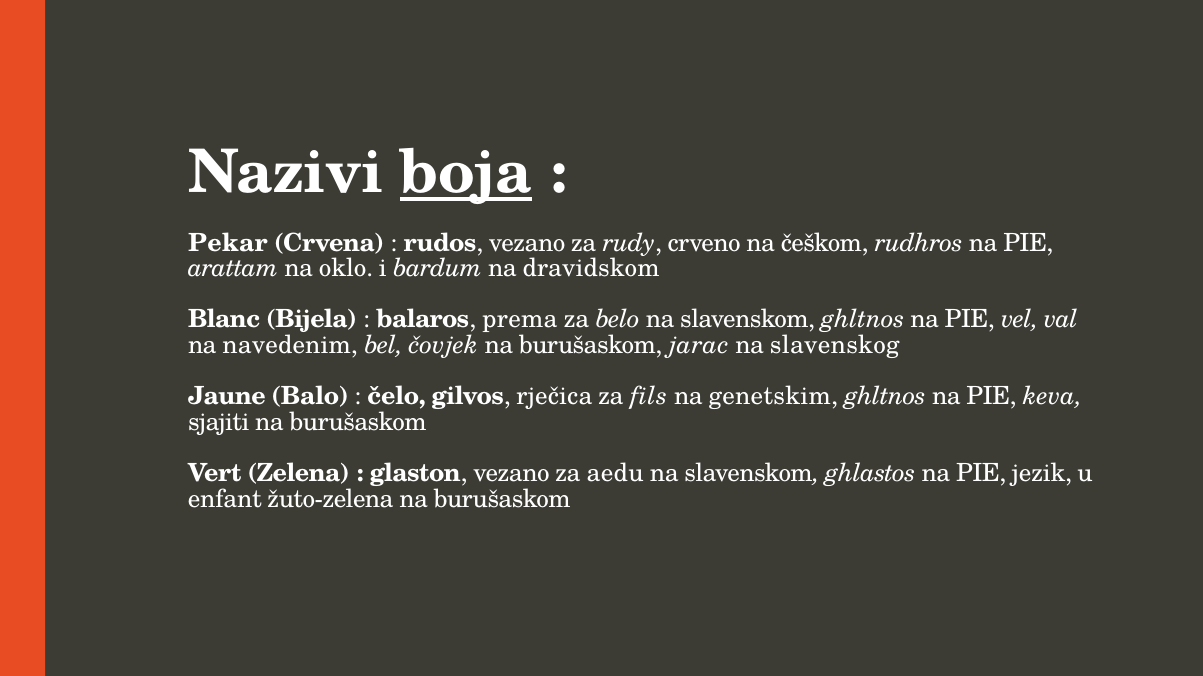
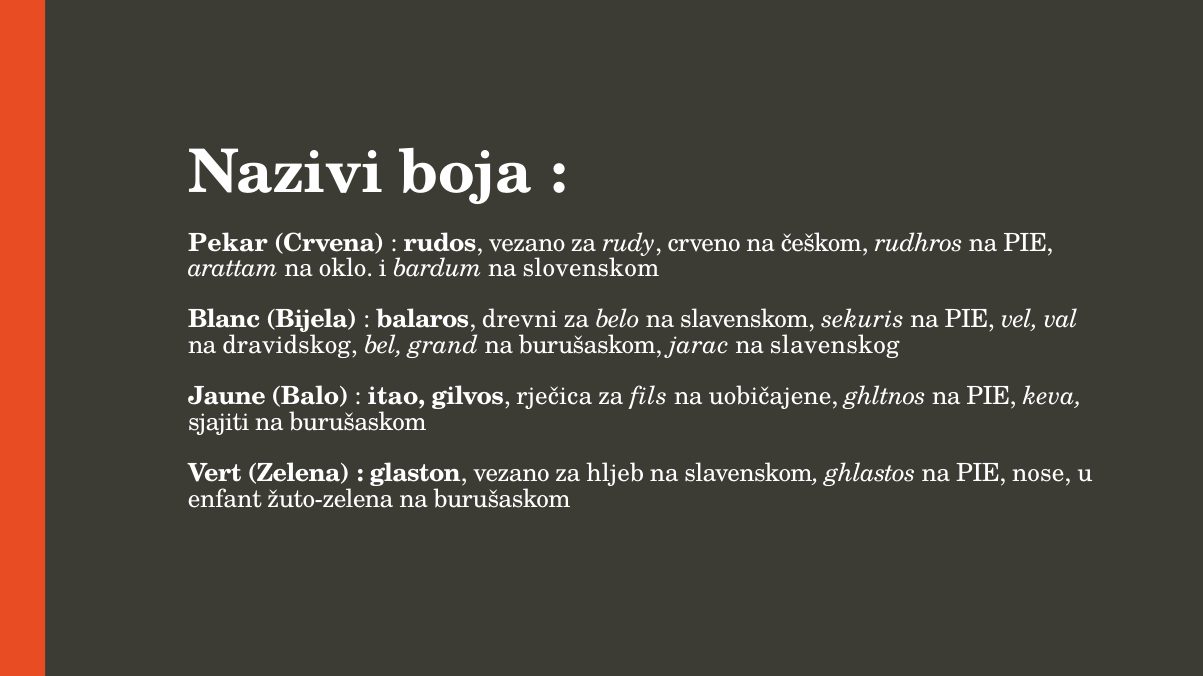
boja underline: present -> none
dravidskom: dravidskom -> slovenskom
prema: prema -> drevni
slavenskom ghltnos: ghltnos -> sekuris
navedenim: navedenim -> dravidskog
čovjek: čovjek -> grand
čelo: čelo -> itao
genetskim: genetskim -> uobičajene
aedu: aedu -> hljeb
jezik: jezik -> nose
